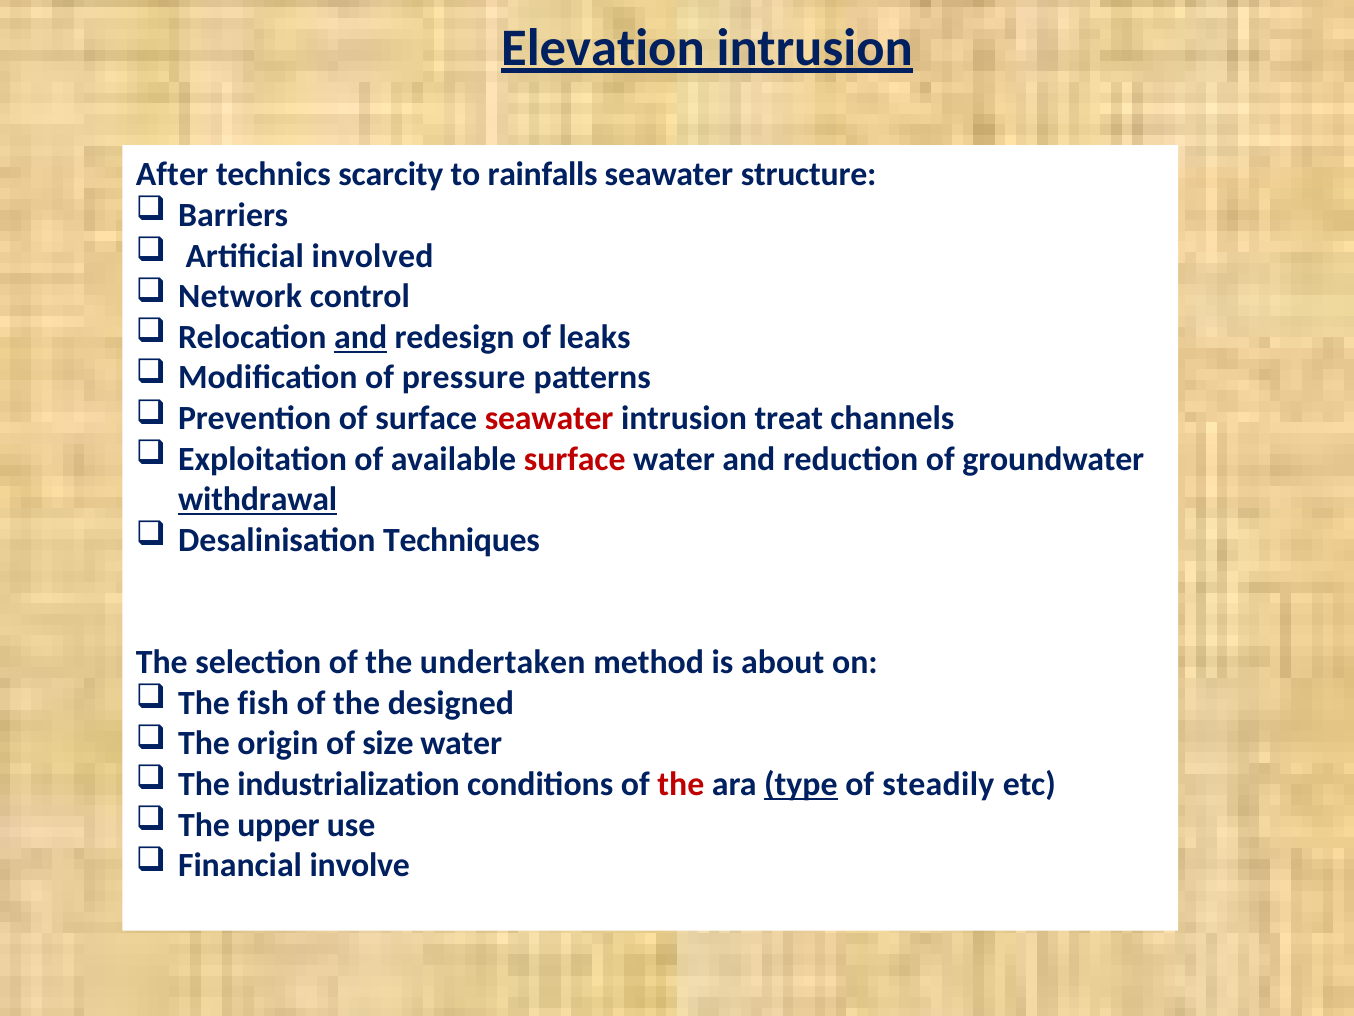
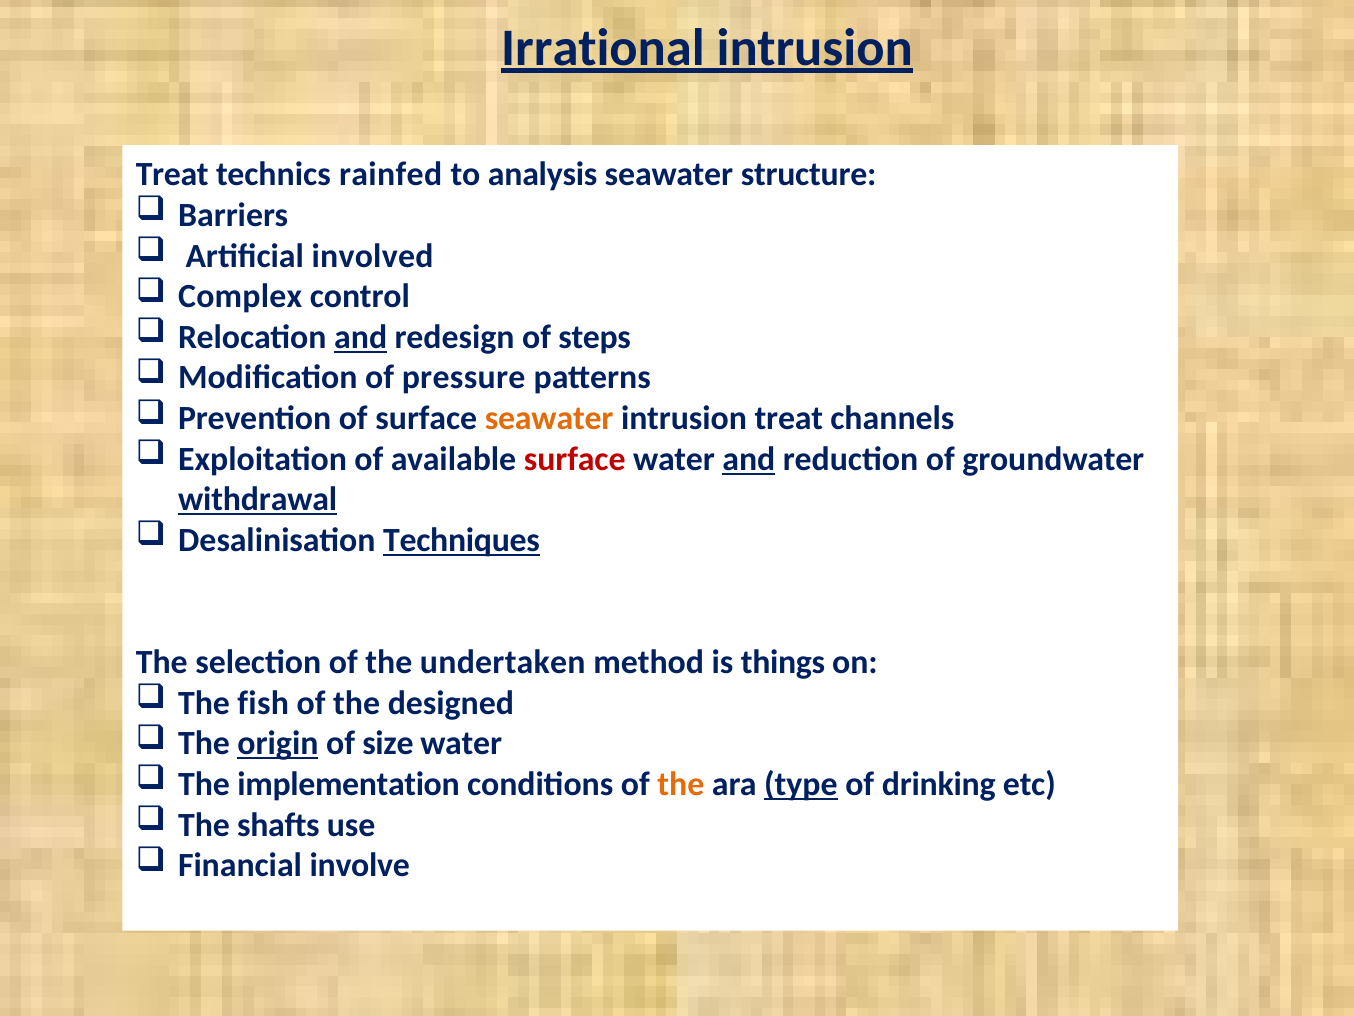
Elevation: Elevation -> Irrational
After at (172, 174): After -> Treat
scarcity: scarcity -> rainfed
rainfalls: rainfalls -> analysis
Network: Network -> Complex
leaks: leaks -> steps
seawater at (549, 418) colour: red -> orange
and at (749, 459) underline: none -> present
Techniques underline: none -> present
about: about -> things
origin underline: none -> present
industrialization: industrialization -> implementation
the at (681, 784) colour: red -> orange
steadily: steadily -> drinking
upper: upper -> shafts
